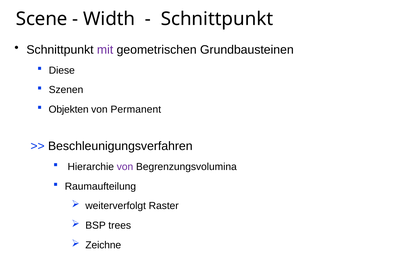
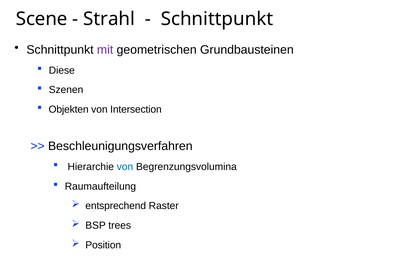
Width: Width -> Strahl
Permanent: Permanent -> Intersection
von at (125, 167) colour: purple -> blue
weiterverfolgt: weiterverfolgt -> entsprechend
Zeichne: Zeichne -> Position
